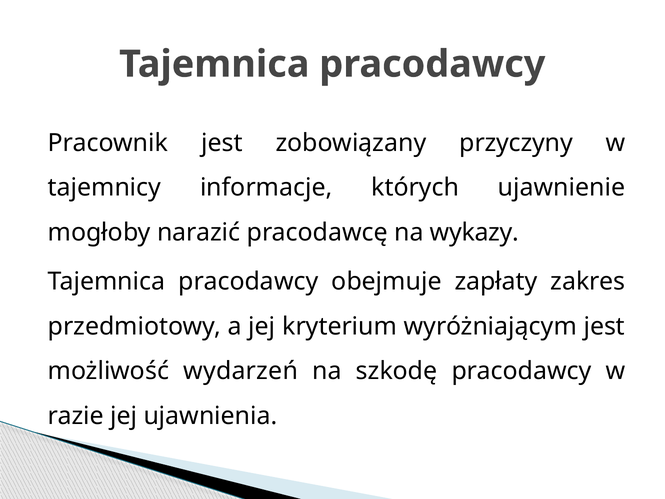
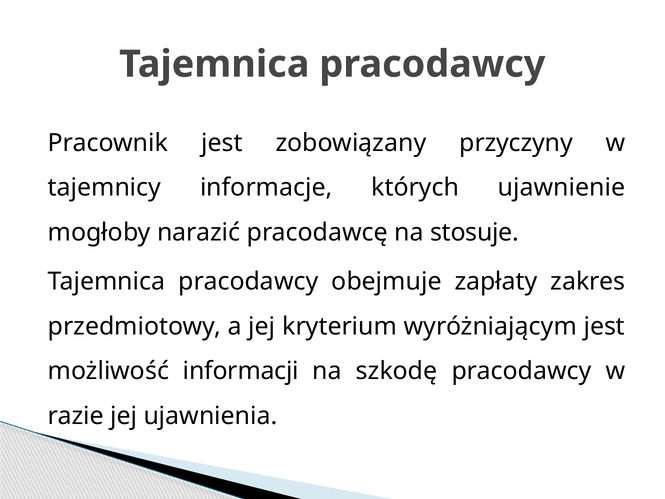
wykazy: wykazy -> stosuje
wydarzeń: wydarzeń -> informacji
